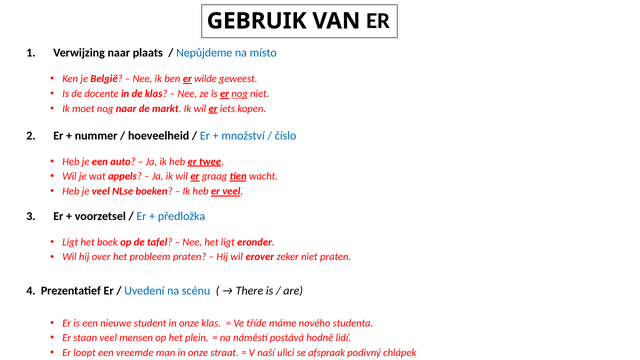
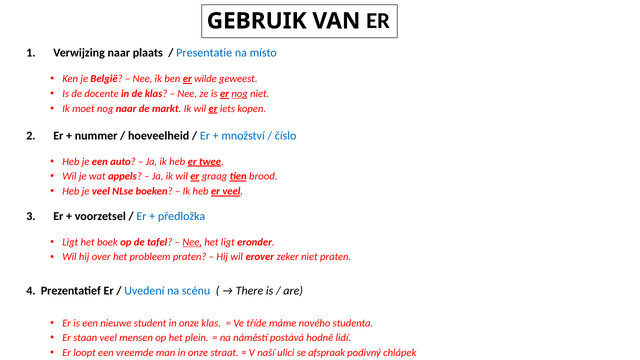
Nepůjdeme: Nepůjdeme -> Presentatie
wacht: wacht -> brood
Nee at (192, 242) underline: none -> present
